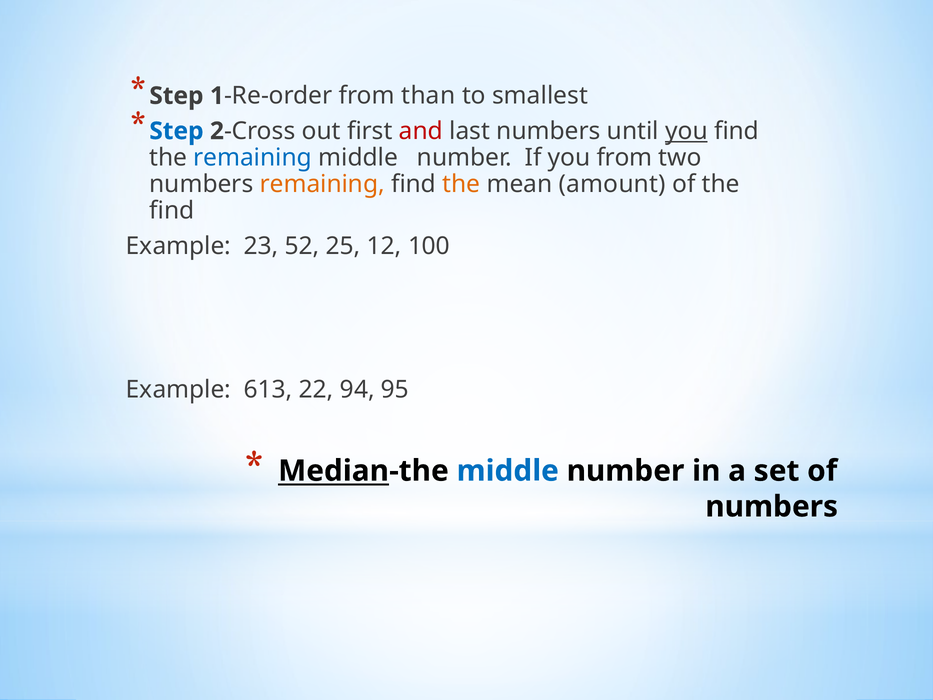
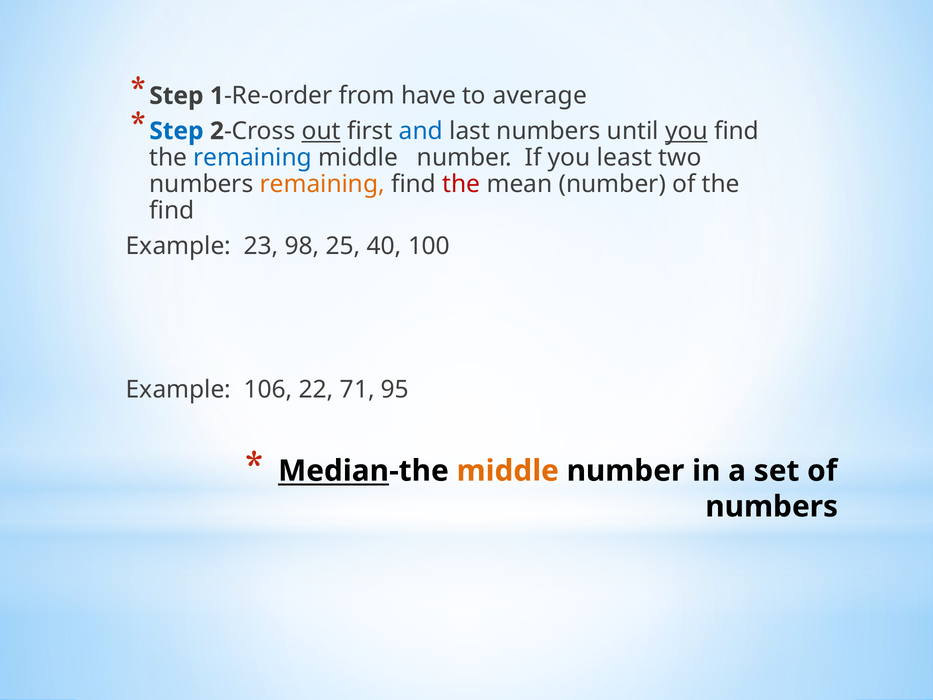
than: than -> have
smallest: smallest -> average
out underline: none -> present
and colour: red -> blue
you from: from -> least
the at (461, 184) colour: orange -> red
mean amount: amount -> number
52: 52 -> 98
12: 12 -> 40
613: 613 -> 106
94: 94 -> 71
middle at (508, 471) colour: blue -> orange
